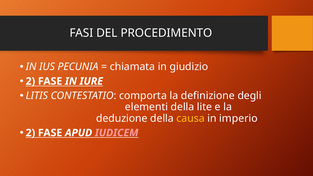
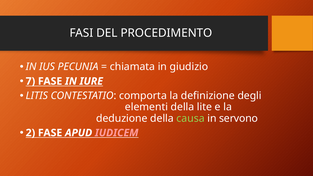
2 at (30, 81): 2 -> 7
causa colour: yellow -> light green
imperio: imperio -> servono
